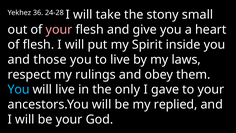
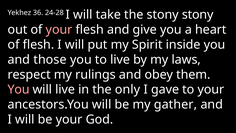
stony small: small -> stony
You at (19, 89) colour: light blue -> pink
replied: replied -> gather
